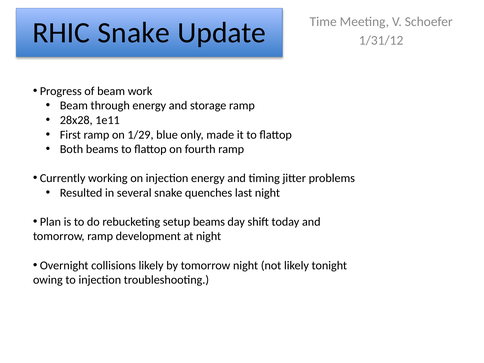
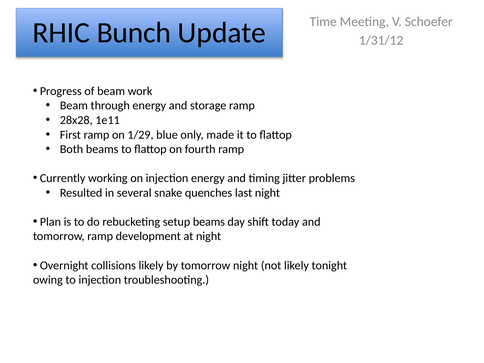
RHIC Snake: Snake -> Bunch
